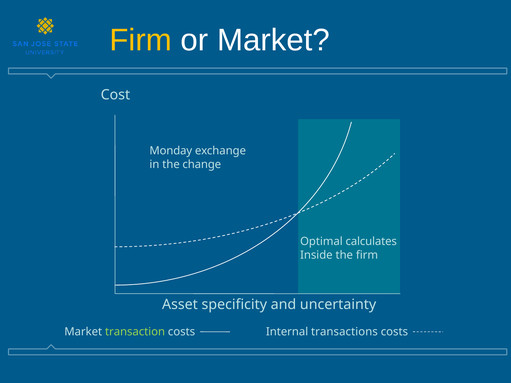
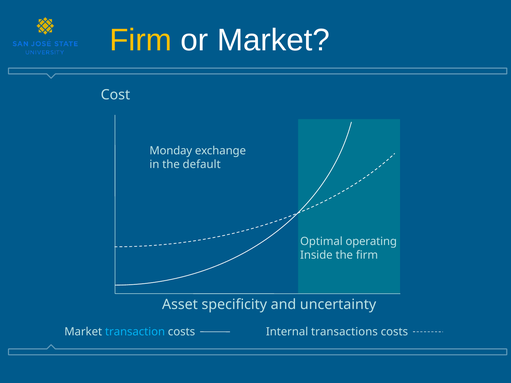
change: change -> default
calculates: calculates -> operating
transaction colour: light green -> light blue
